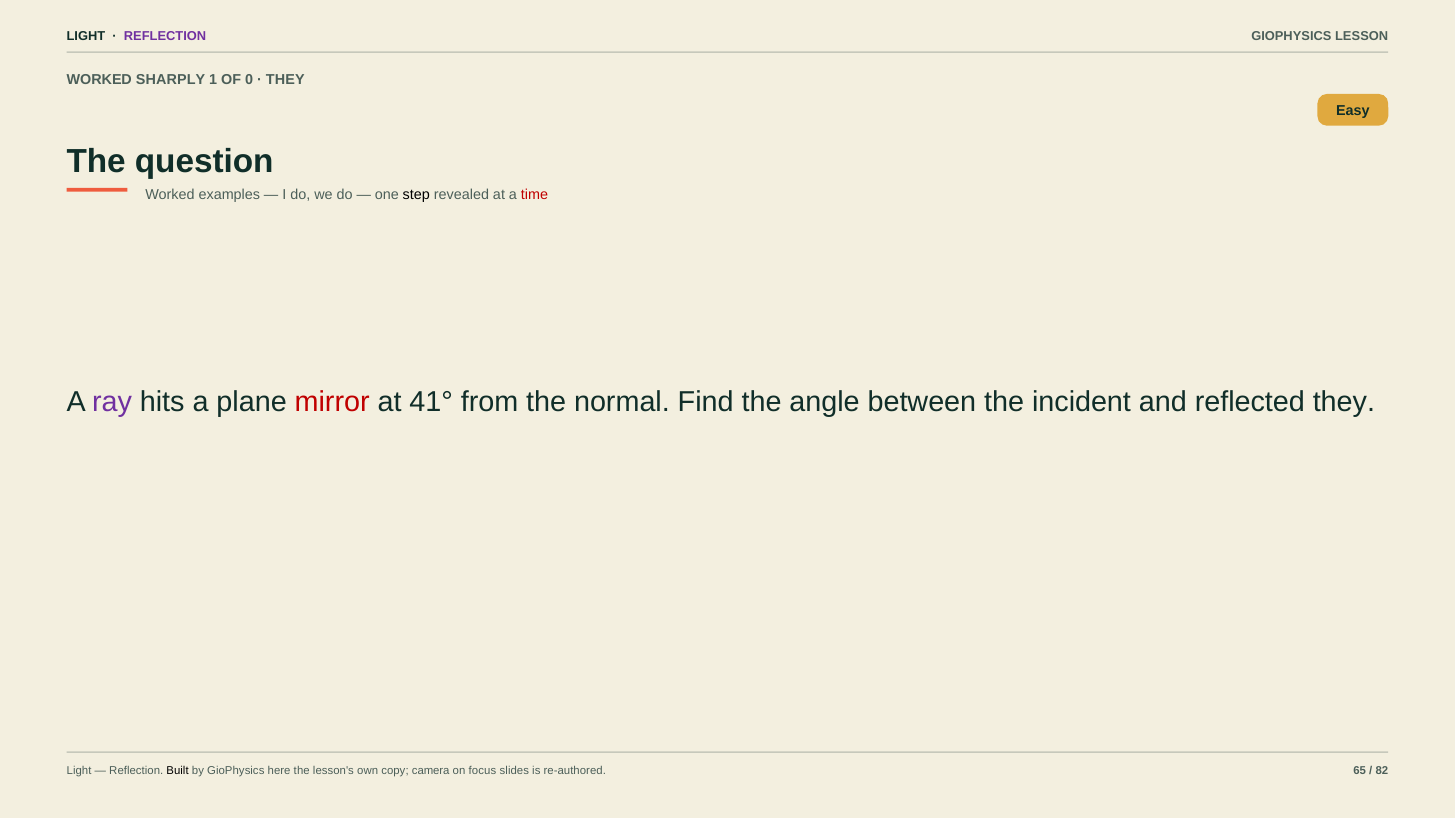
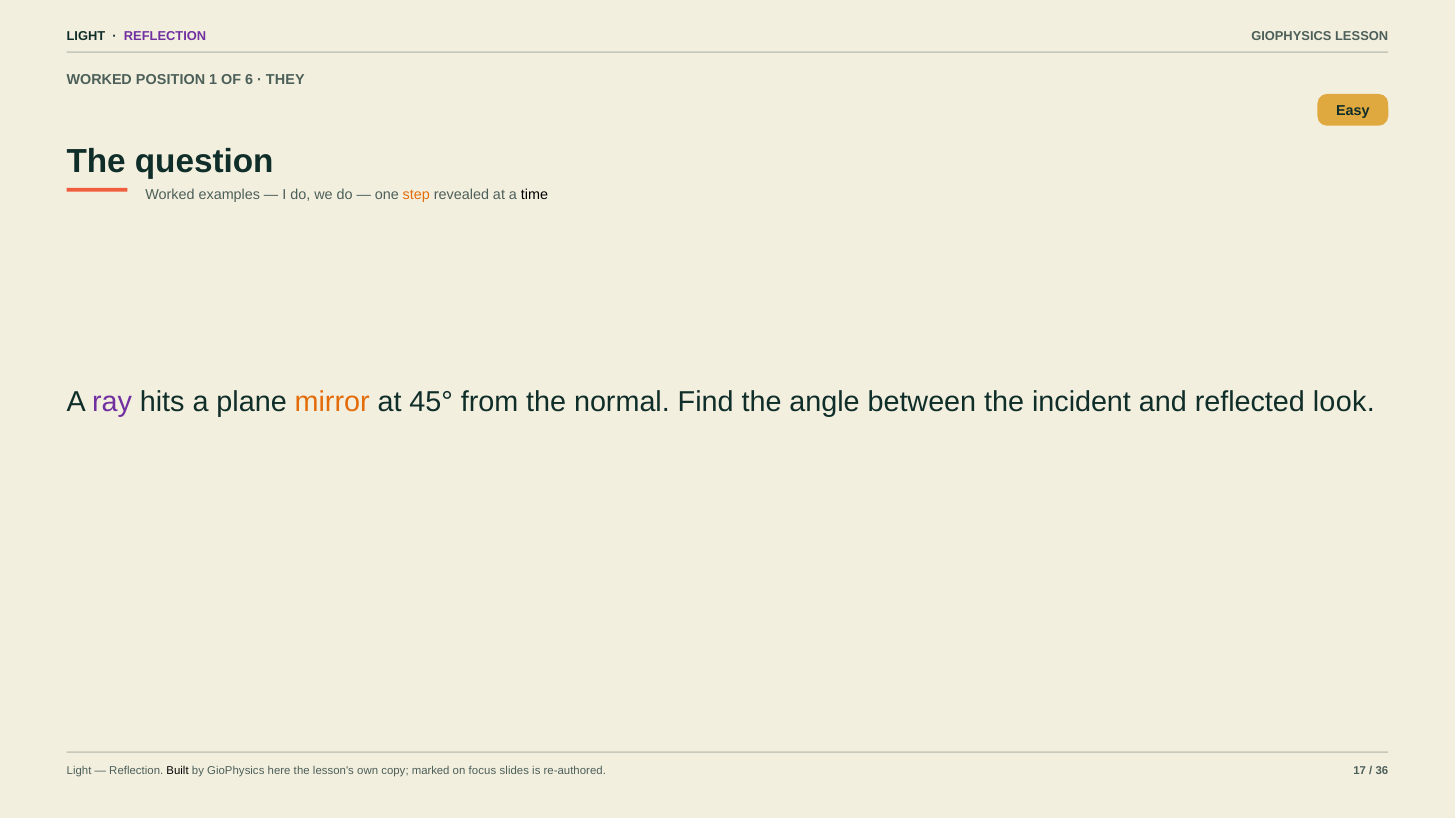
SHARPLY: SHARPLY -> POSITION
0: 0 -> 6
step colour: black -> orange
time colour: red -> black
mirror colour: red -> orange
41°: 41° -> 45°
reflected they: they -> look
camera: camera -> marked
65: 65 -> 17
82: 82 -> 36
